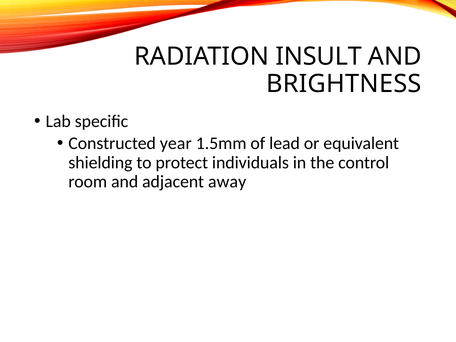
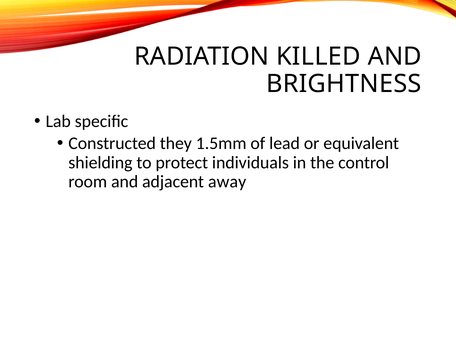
INSULT: INSULT -> KILLED
year: year -> they
